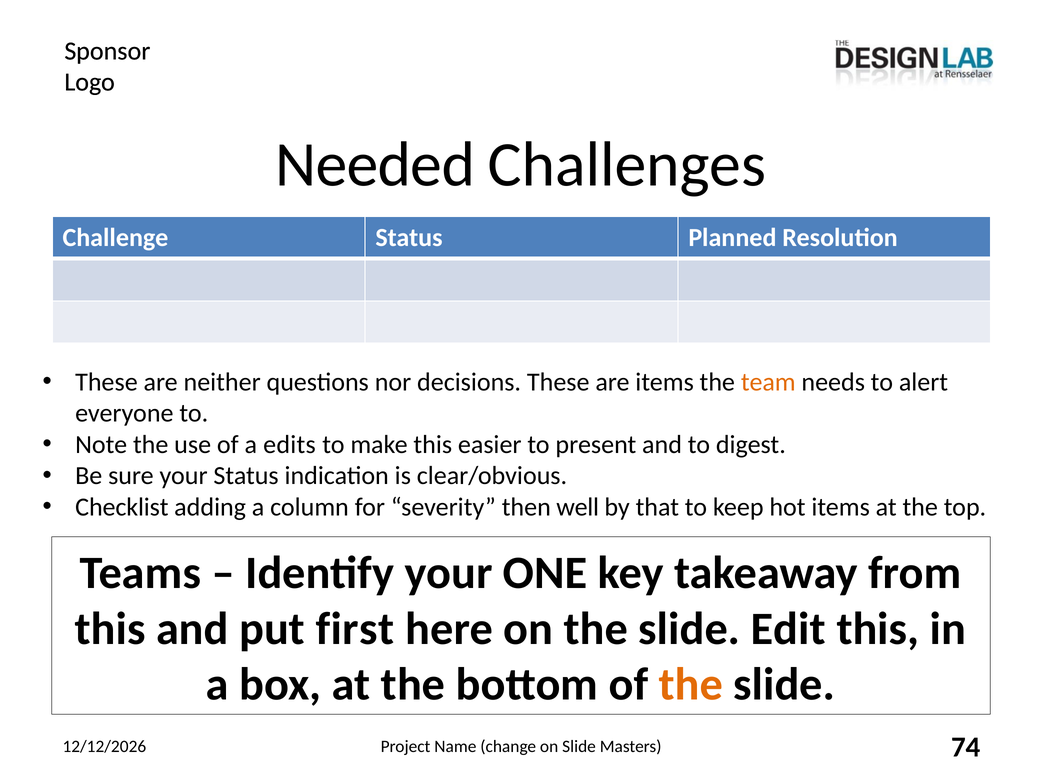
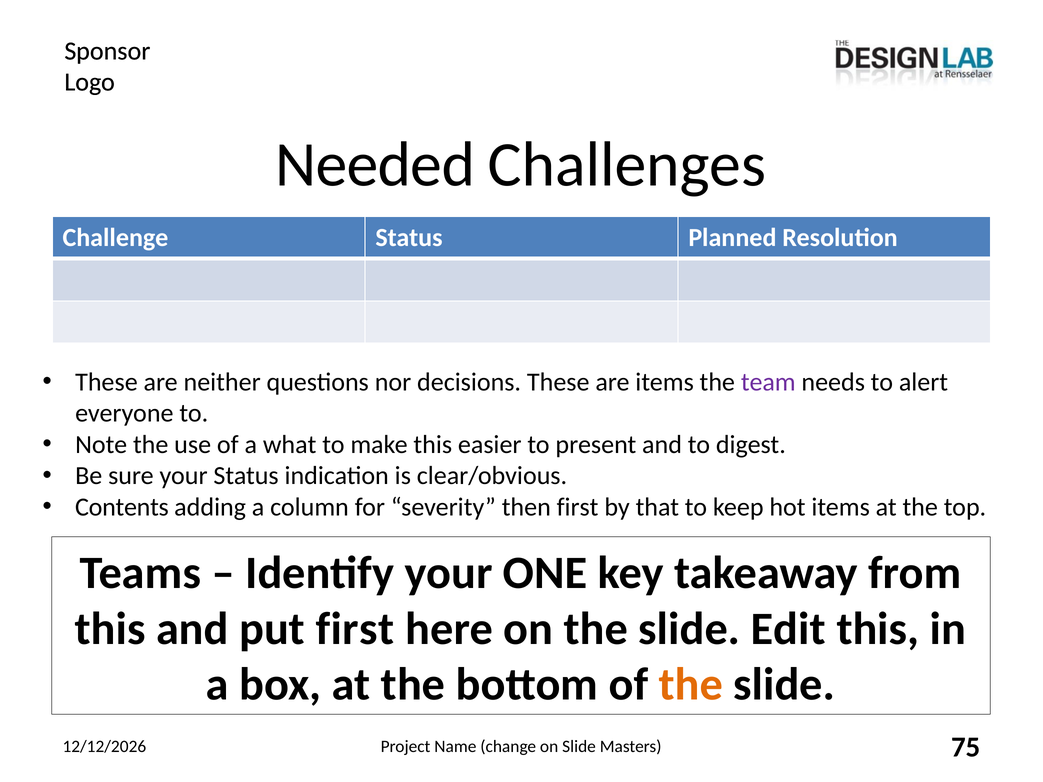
team colour: orange -> purple
edits: edits -> what
Checklist: Checklist -> Contents
then well: well -> first
74: 74 -> 75
